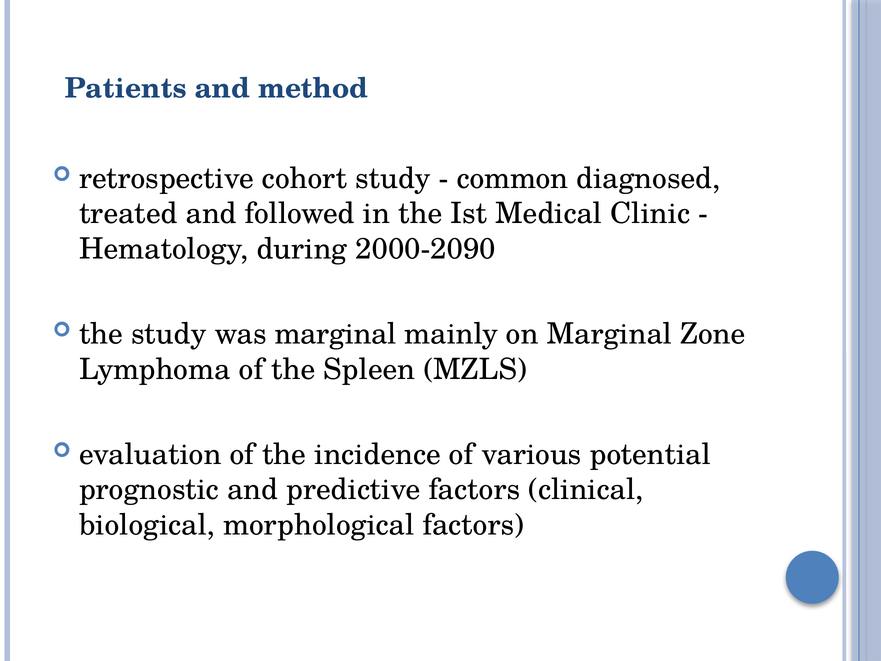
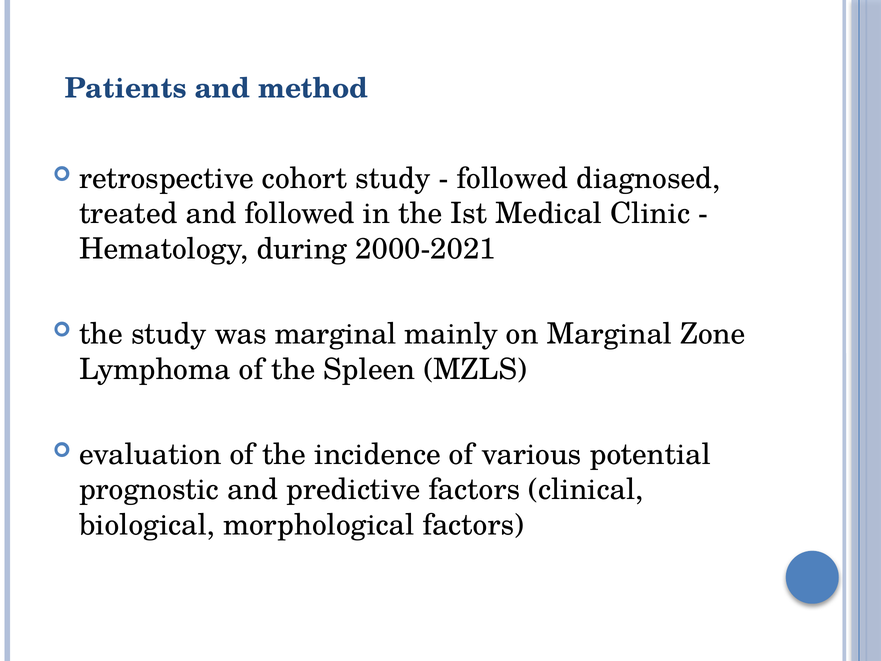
common at (513, 178): common -> followed
2000-2090: 2000-2090 -> 2000-2021
